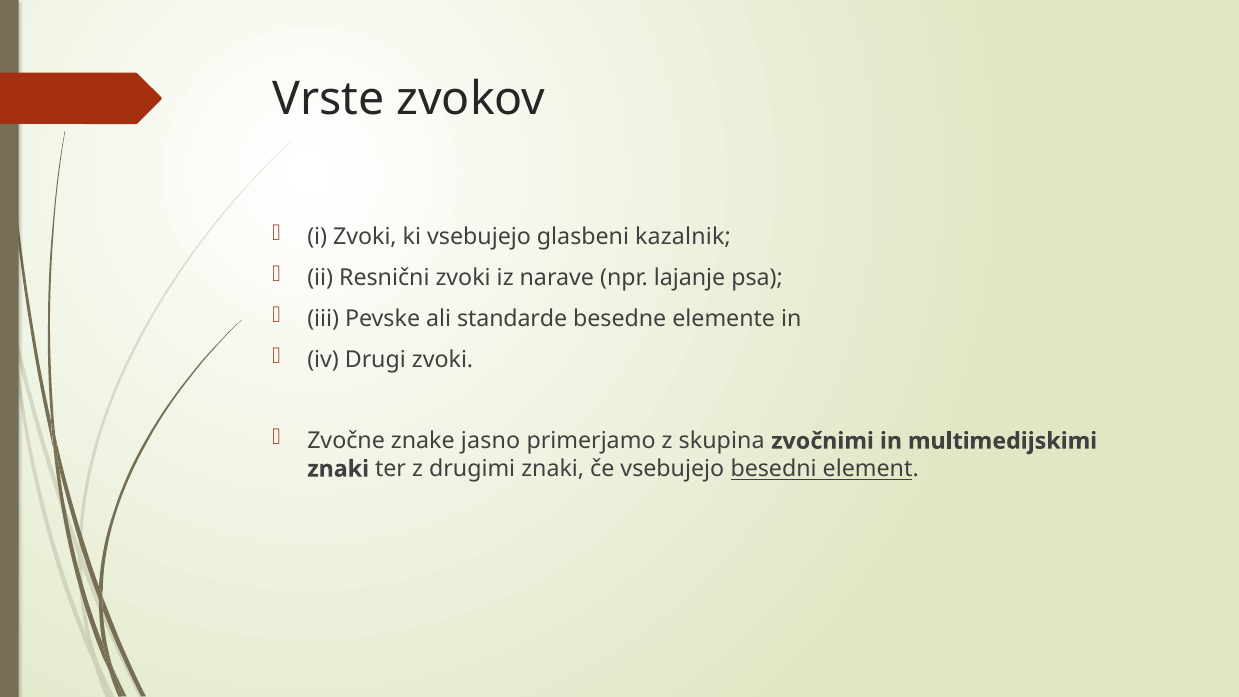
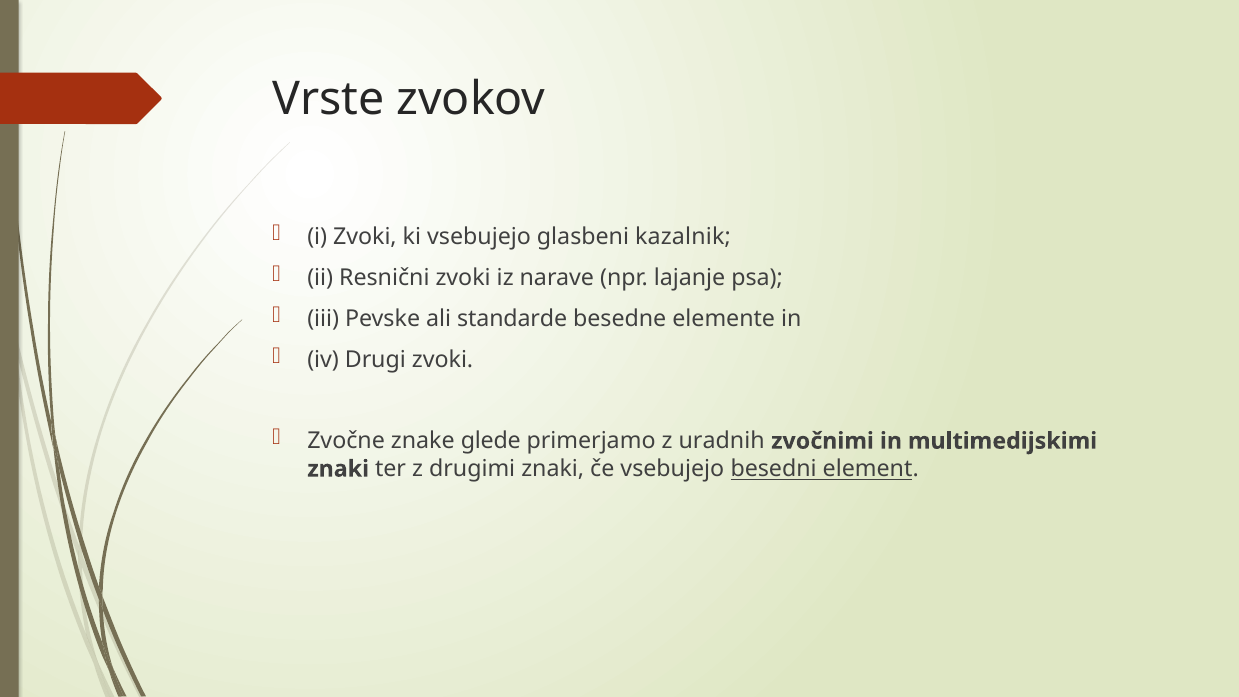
jasno: jasno -> glede
skupina: skupina -> uradnih
